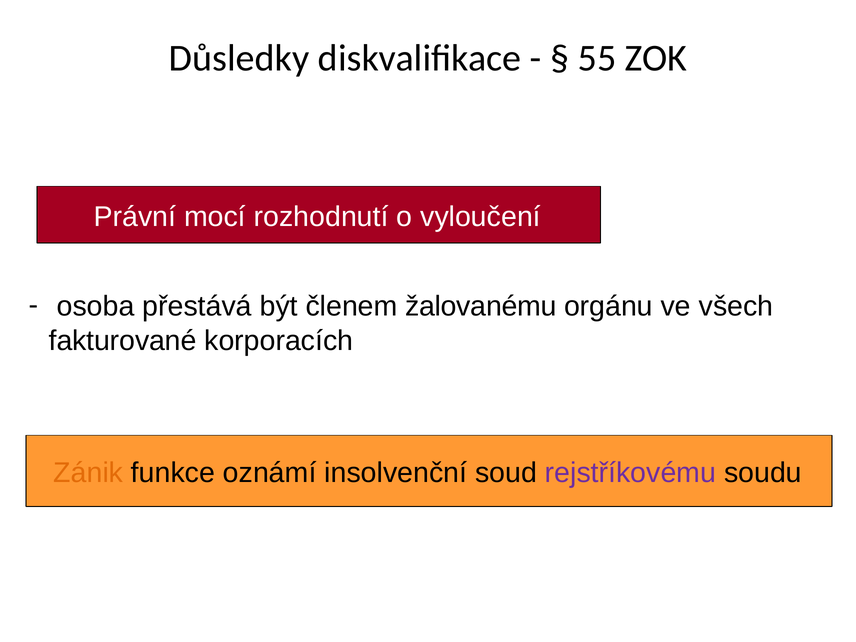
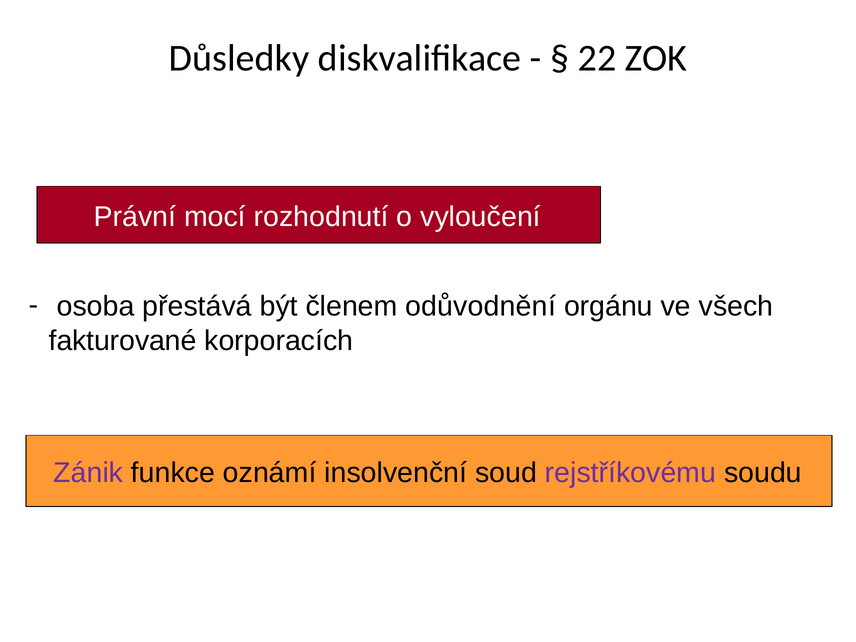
55: 55 -> 22
žalovanému: žalovanému -> odůvodnění
Zánik colour: orange -> purple
